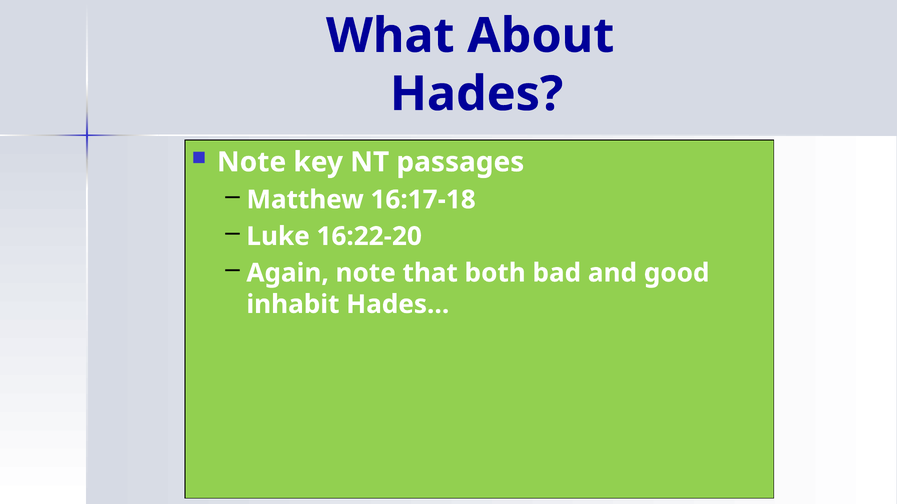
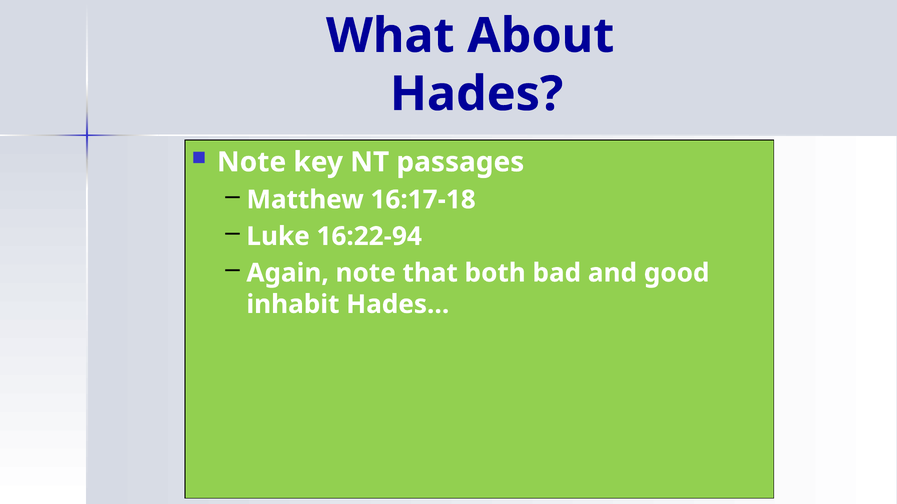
16:22-20: 16:22-20 -> 16:22-94
